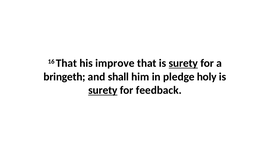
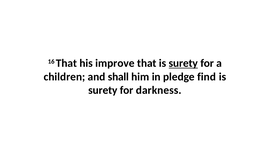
bringeth: bringeth -> children
holy: holy -> find
surety at (103, 90) underline: present -> none
feedback: feedback -> darkness
